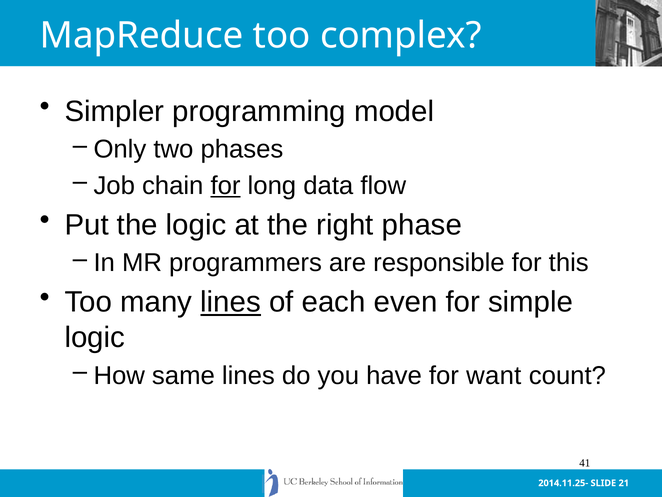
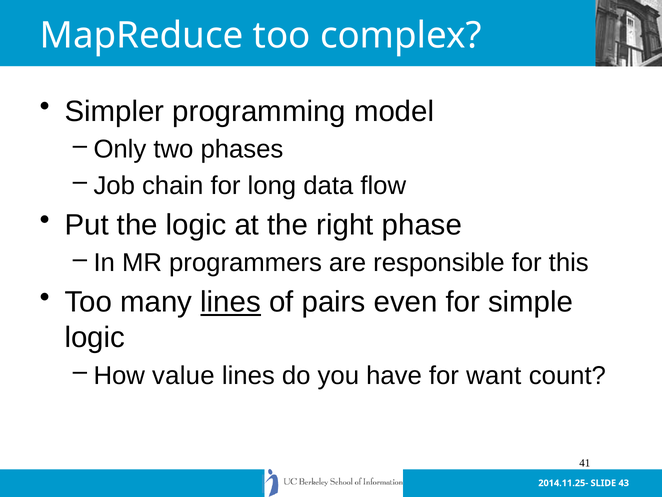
for at (226, 185) underline: present -> none
each: each -> pairs
same: same -> value
21: 21 -> 43
